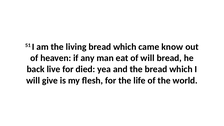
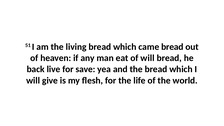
came know: know -> bread
died: died -> save
